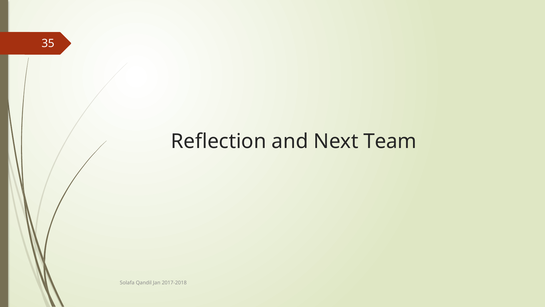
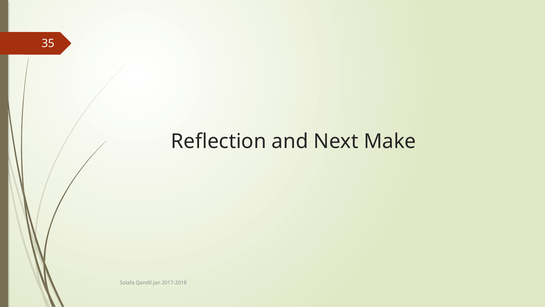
Team: Team -> Make
